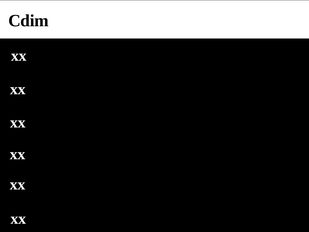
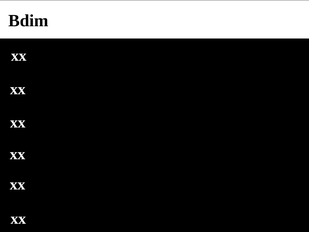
Cdim: Cdim -> Bdim
